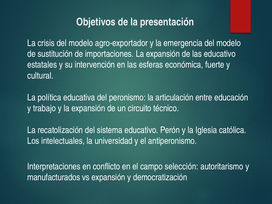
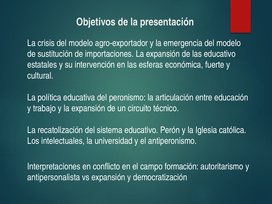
selección: selección -> formación
manufacturados: manufacturados -> antipersonalista
